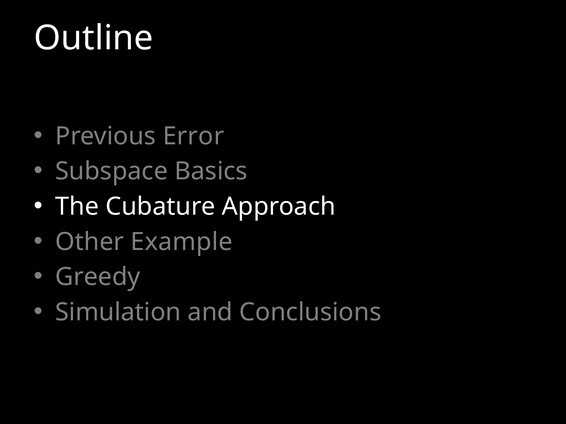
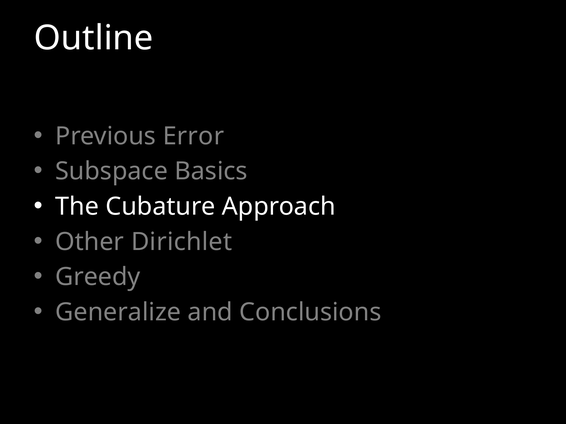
Example: Example -> Dirichlet
Simulation: Simulation -> Generalize
